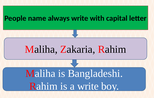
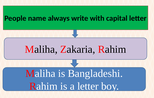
a write: write -> letter
